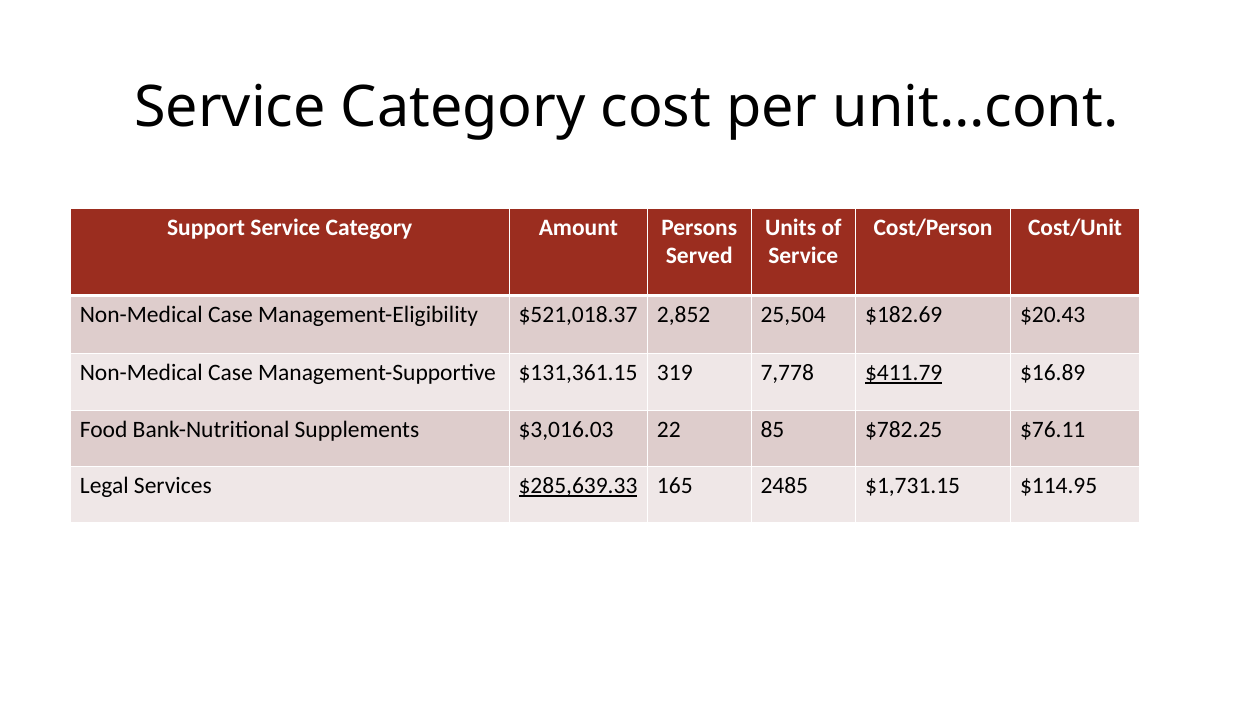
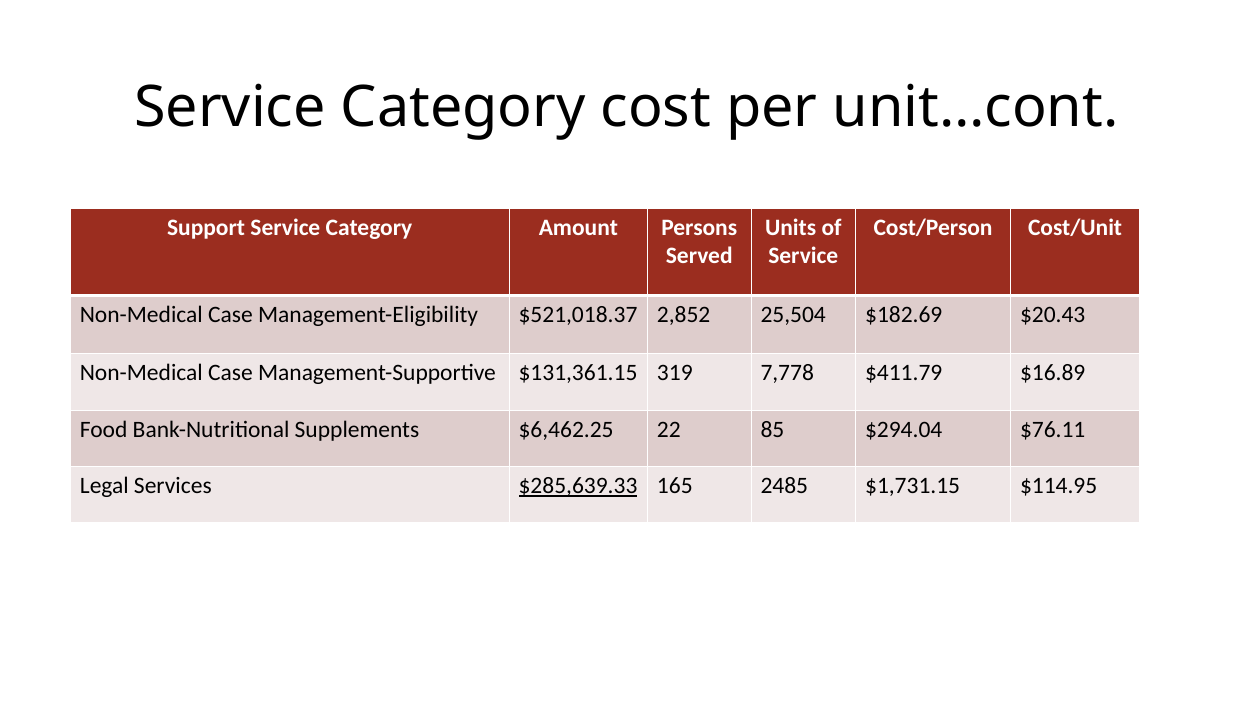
$411.79 underline: present -> none
$3,016.03: $3,016.03 -> $6,462.25
$782.25: $782.25 -> $294.04
